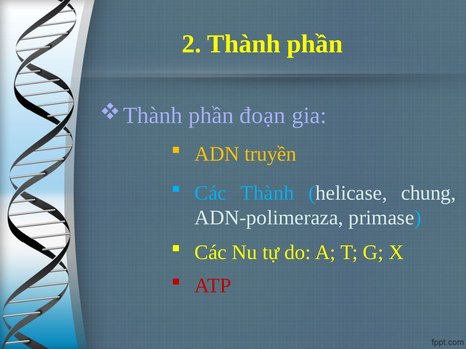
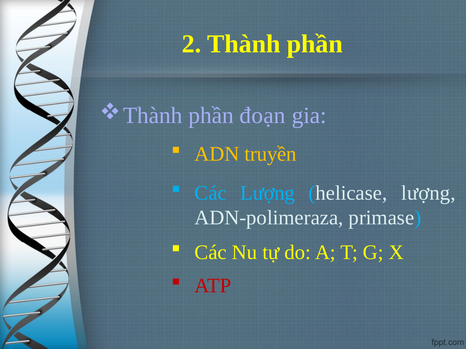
Các Thành: Thành -> Lượng
helicase chung: chung -> lượng
